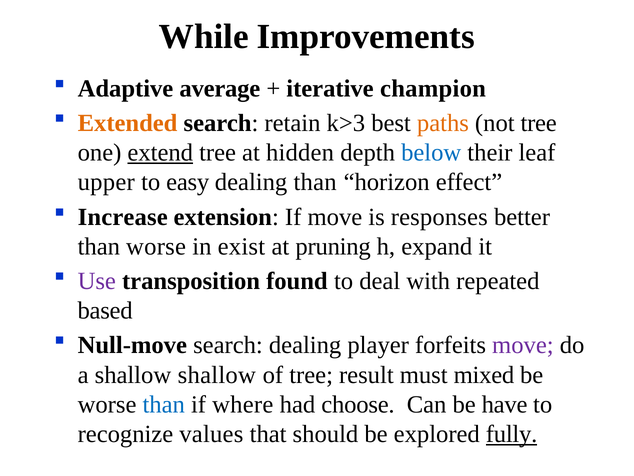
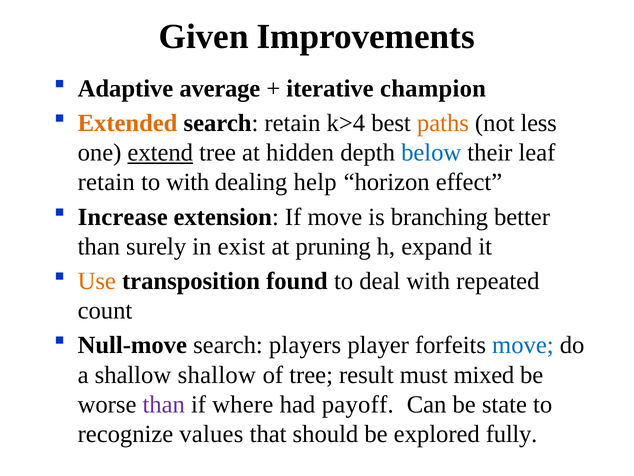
While: While -> Given
k>3: k>3 -> k>4
not tree: tree -> less
upper at (106, 182): upper -> retain
to easy: easy -> with
dealing than: than -> help
responses: responses -> branching
than worse: worse -> surely
Use colour: purple -> orange
based: based -> count
search dealing: dealing -> players
move at (523, 345) colour: purple -> blue
than at (164, 404) colour: blue -> purple
choose: choose -> payoff
have: have -> state
fully underline: present -> none
